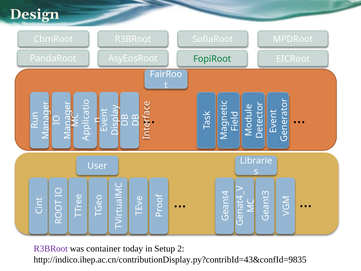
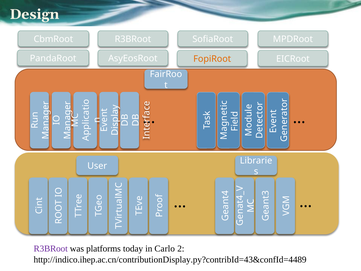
FopiRoot colour: green -> orange
container: container -> platforms
Setup: Setup -> Carlo
http://indico.ihep.ac.cn/contributionDisplay.py?contribId=43&confId=9835: http://indico.ihep.ac.cn/contributionDisplay.py?contribId=43&confId=9835 -> http://indico.ihep.ac.cn/contributionDisplay.py?contribId=43&confId=4489
